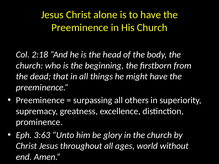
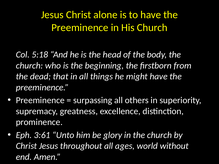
2:18: 2:18 -> 5:18
3:63: 3:63 -> 3:61
